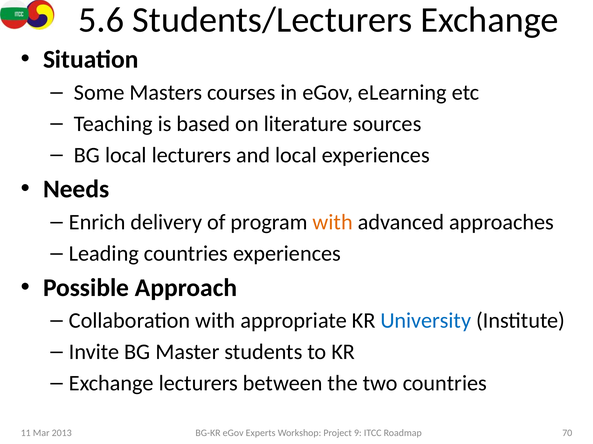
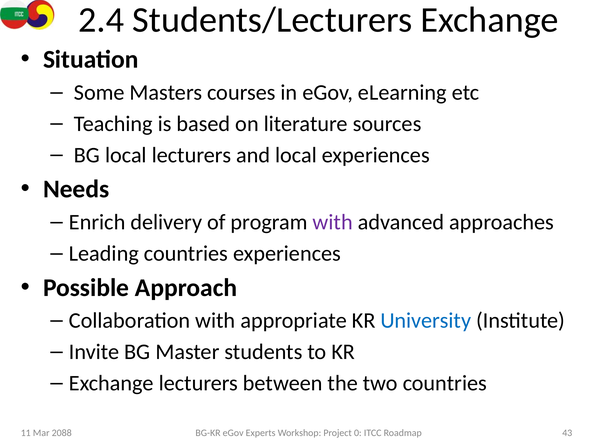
5.6: 5.6 -> 2.4
with at (333, 223) colour: orange -> purple
2013: 2013 -> 2088
9: 9 -> 0
70: 70 -> 43
